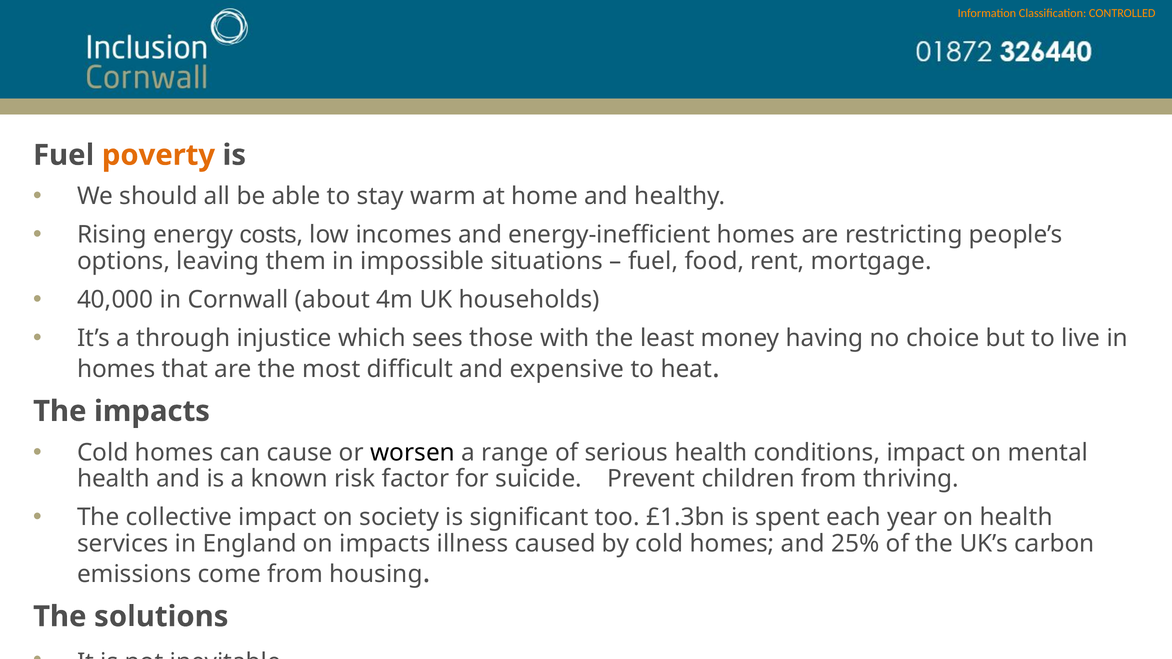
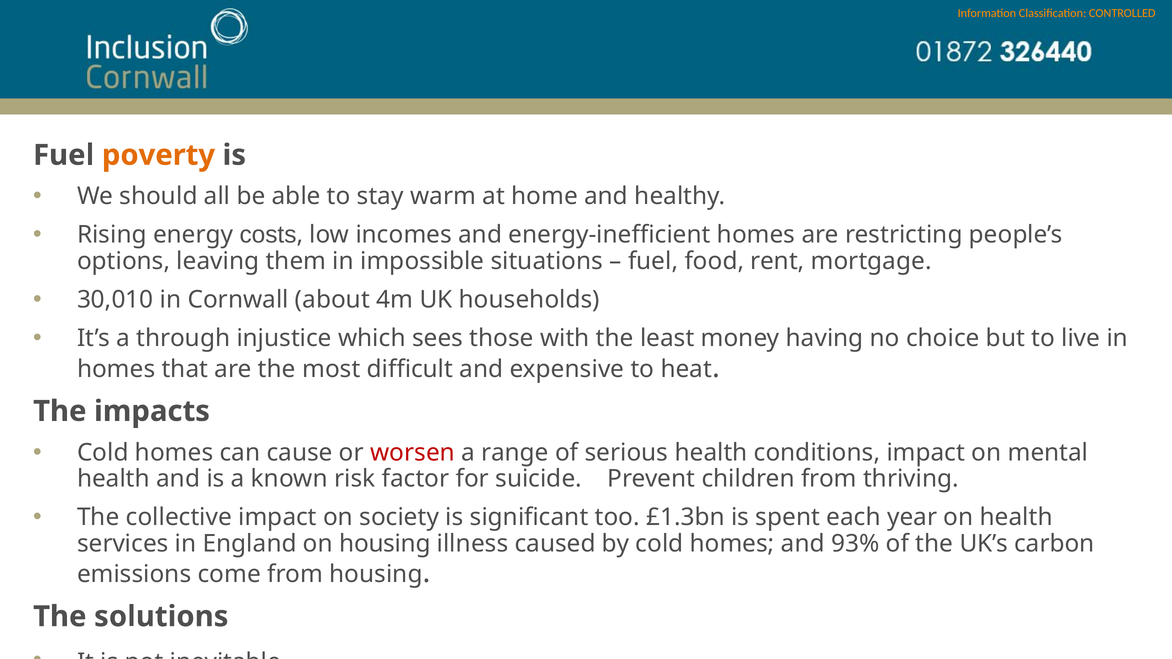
40,000: 40,000 -> 30,010
worsen colour: black -> red
on impacts: impacts -> housing
25%: 25% -> 93%
